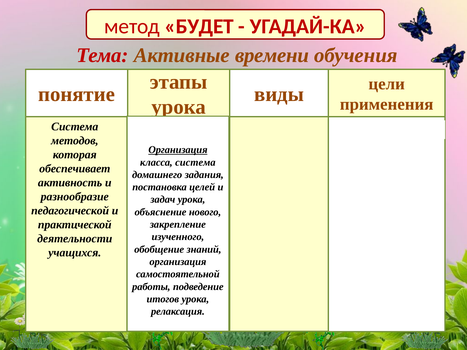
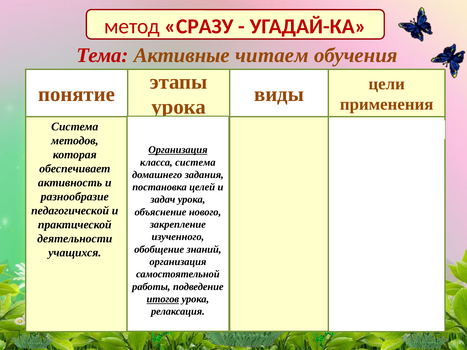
БУДЕТ: БУДЕТ -> СРАЗУ
времени: времени -> читаем
итогов underline: none -> present
